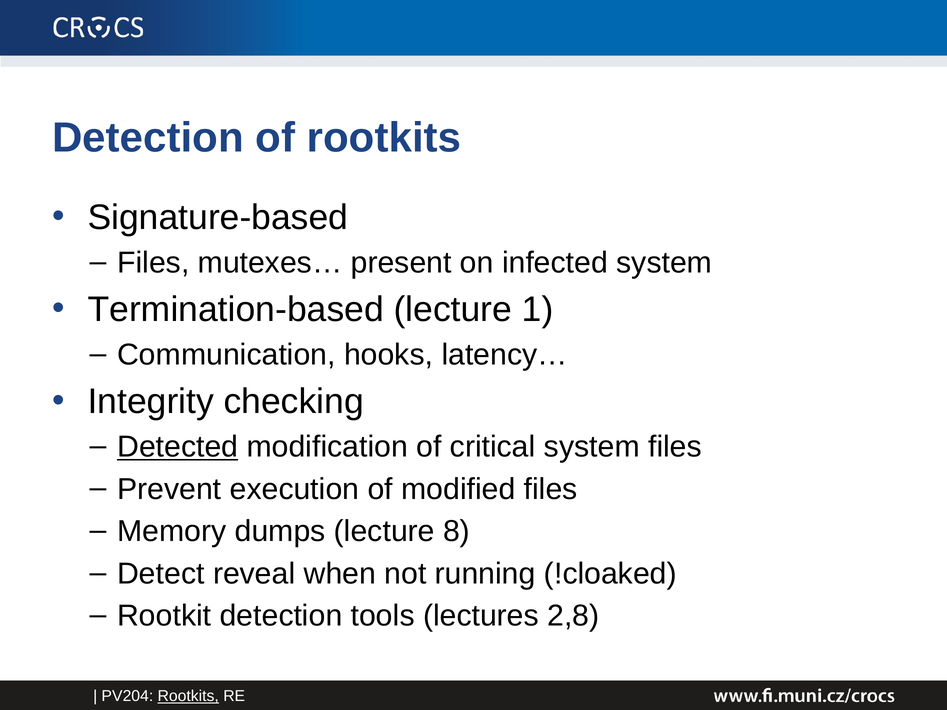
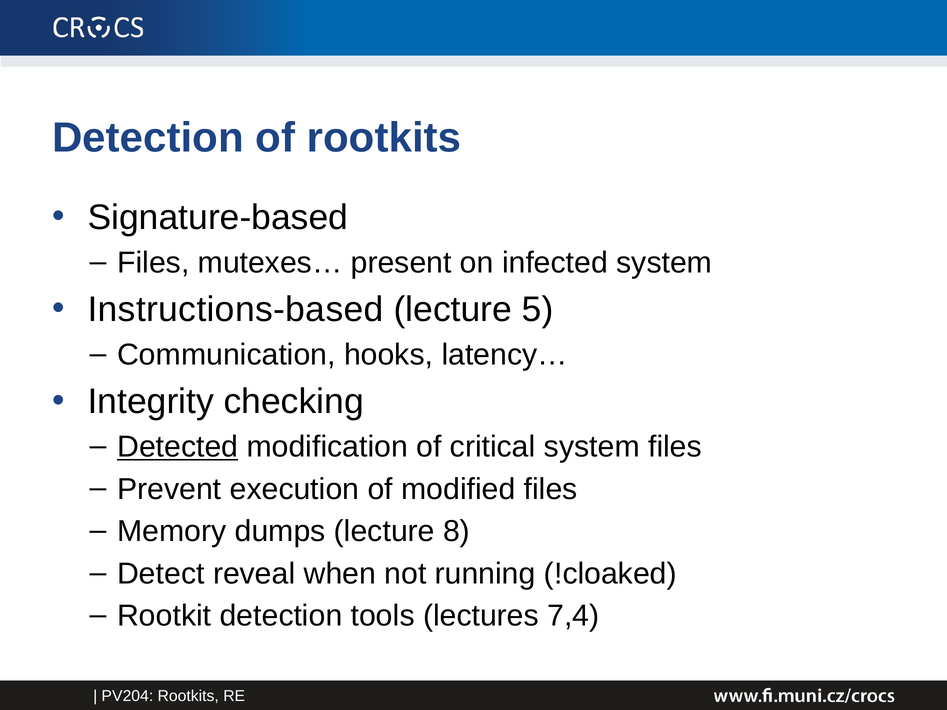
Termination-based: Termination-based -> Instructions-based
1: 1 -> 5
2,8: 2,8 -> 7,4
Rootkits at (188, 697) underline: present -> none
